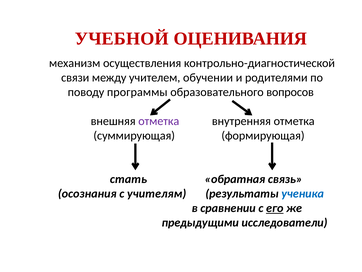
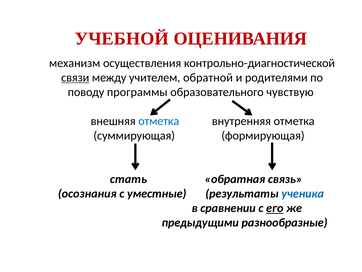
связи underline: none -> present
обучении: обучении -> обратной
вопросов: вопросов -> чувствую
отметка at (159, 121) colour: purple -> blue
учителям: учителям -> уместные
исследователи: исследователи -> разнообразные
